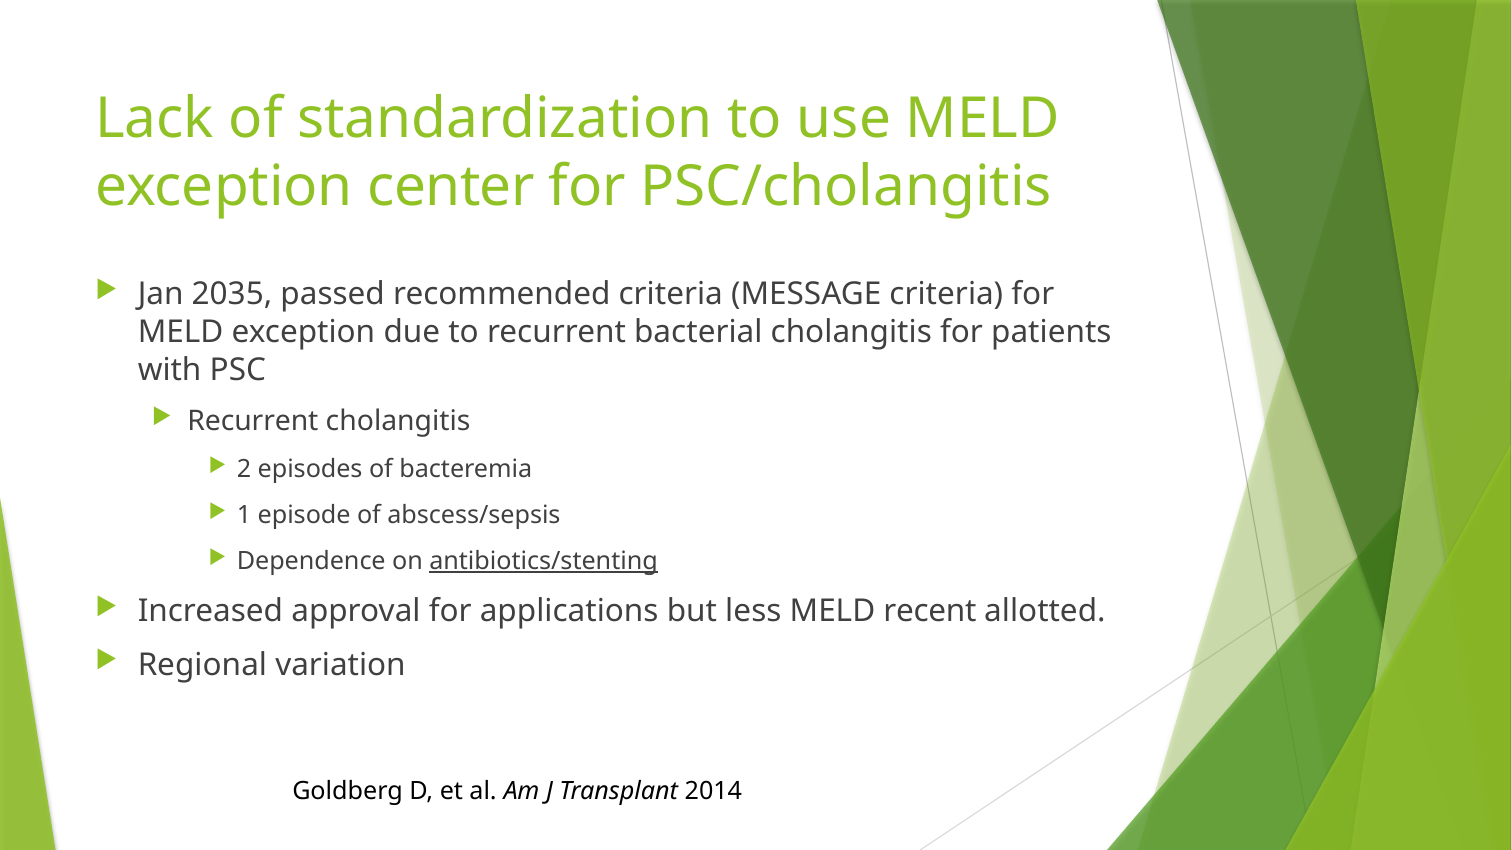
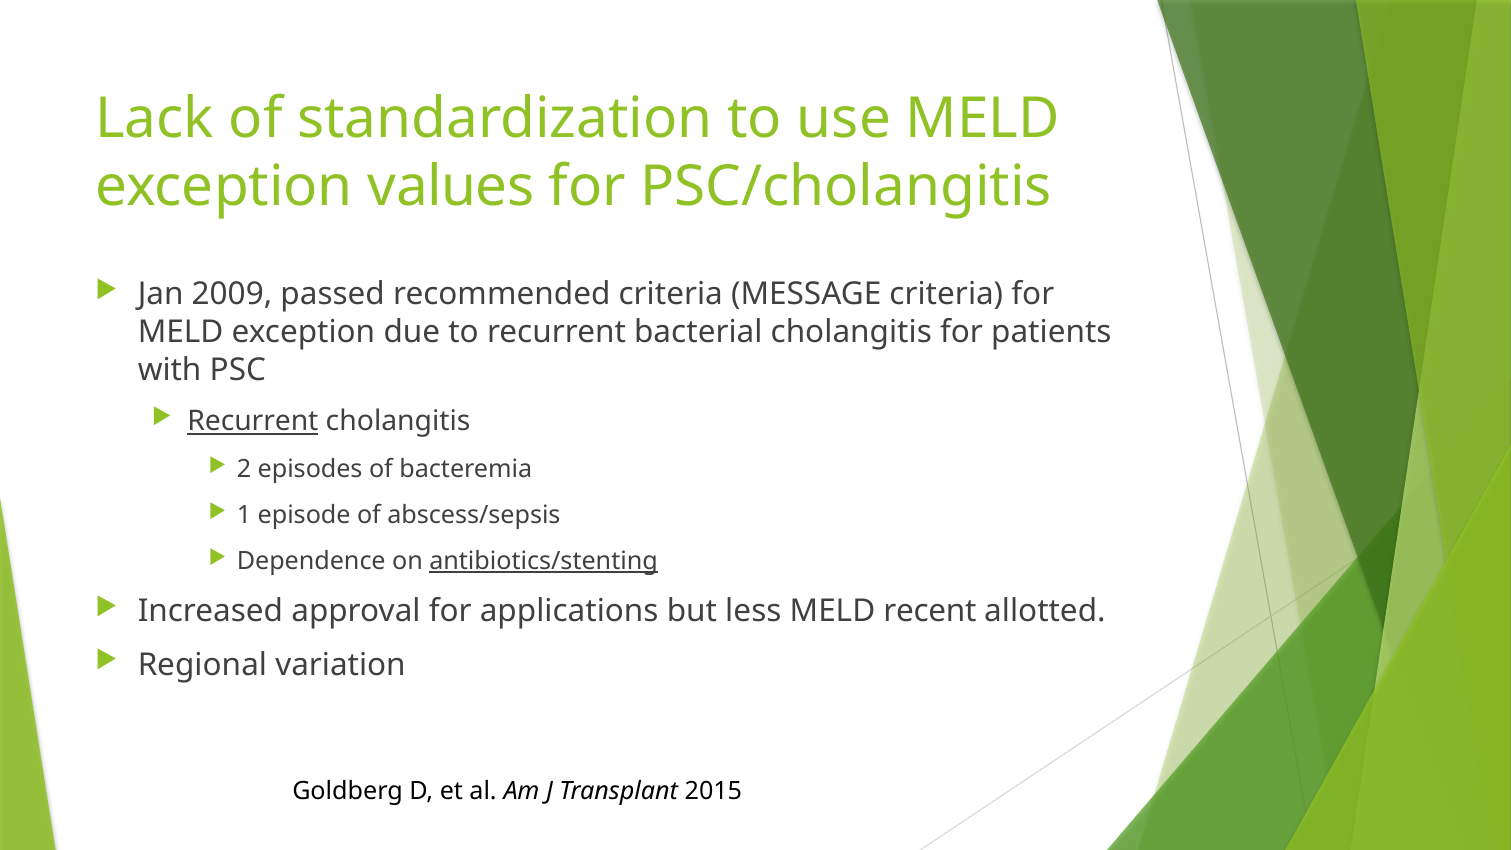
center: center -> values
2035: 2035 -> 2009
Recurrent at (253, 422) underline: none -> present
2014: 2014 -> 2015
